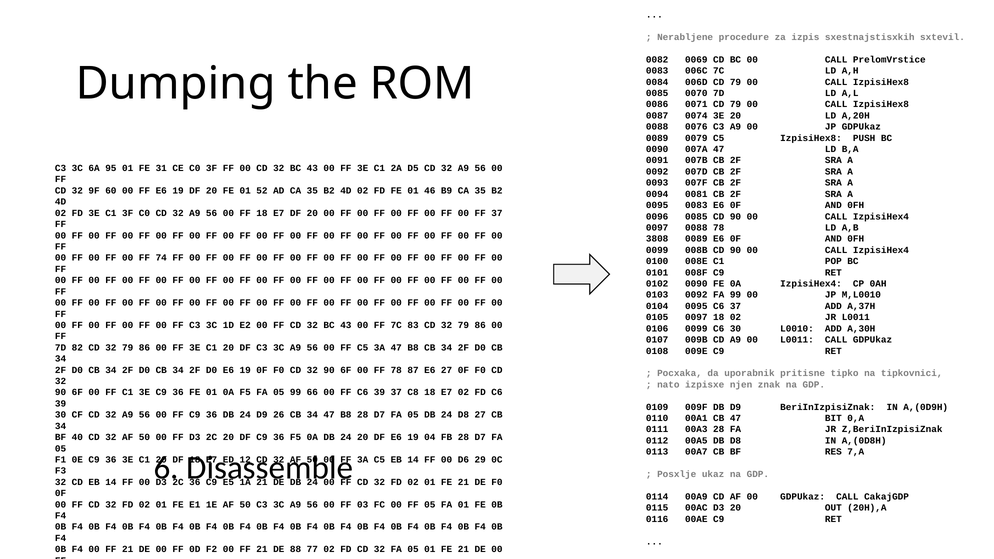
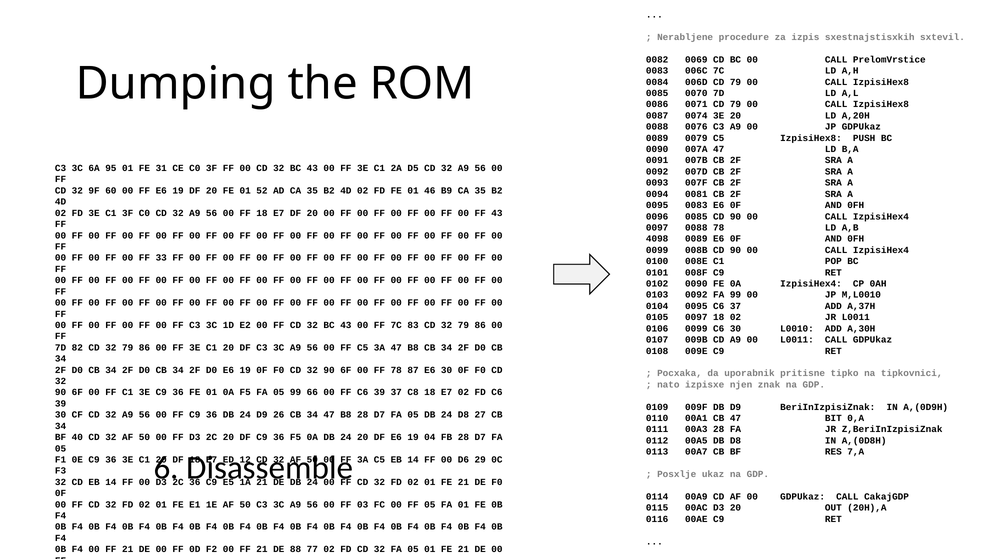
FF 37: 37 -> 43
3808: 3808 -> 4098
74: 74 -> 33
E6 27: 27 -> 30
